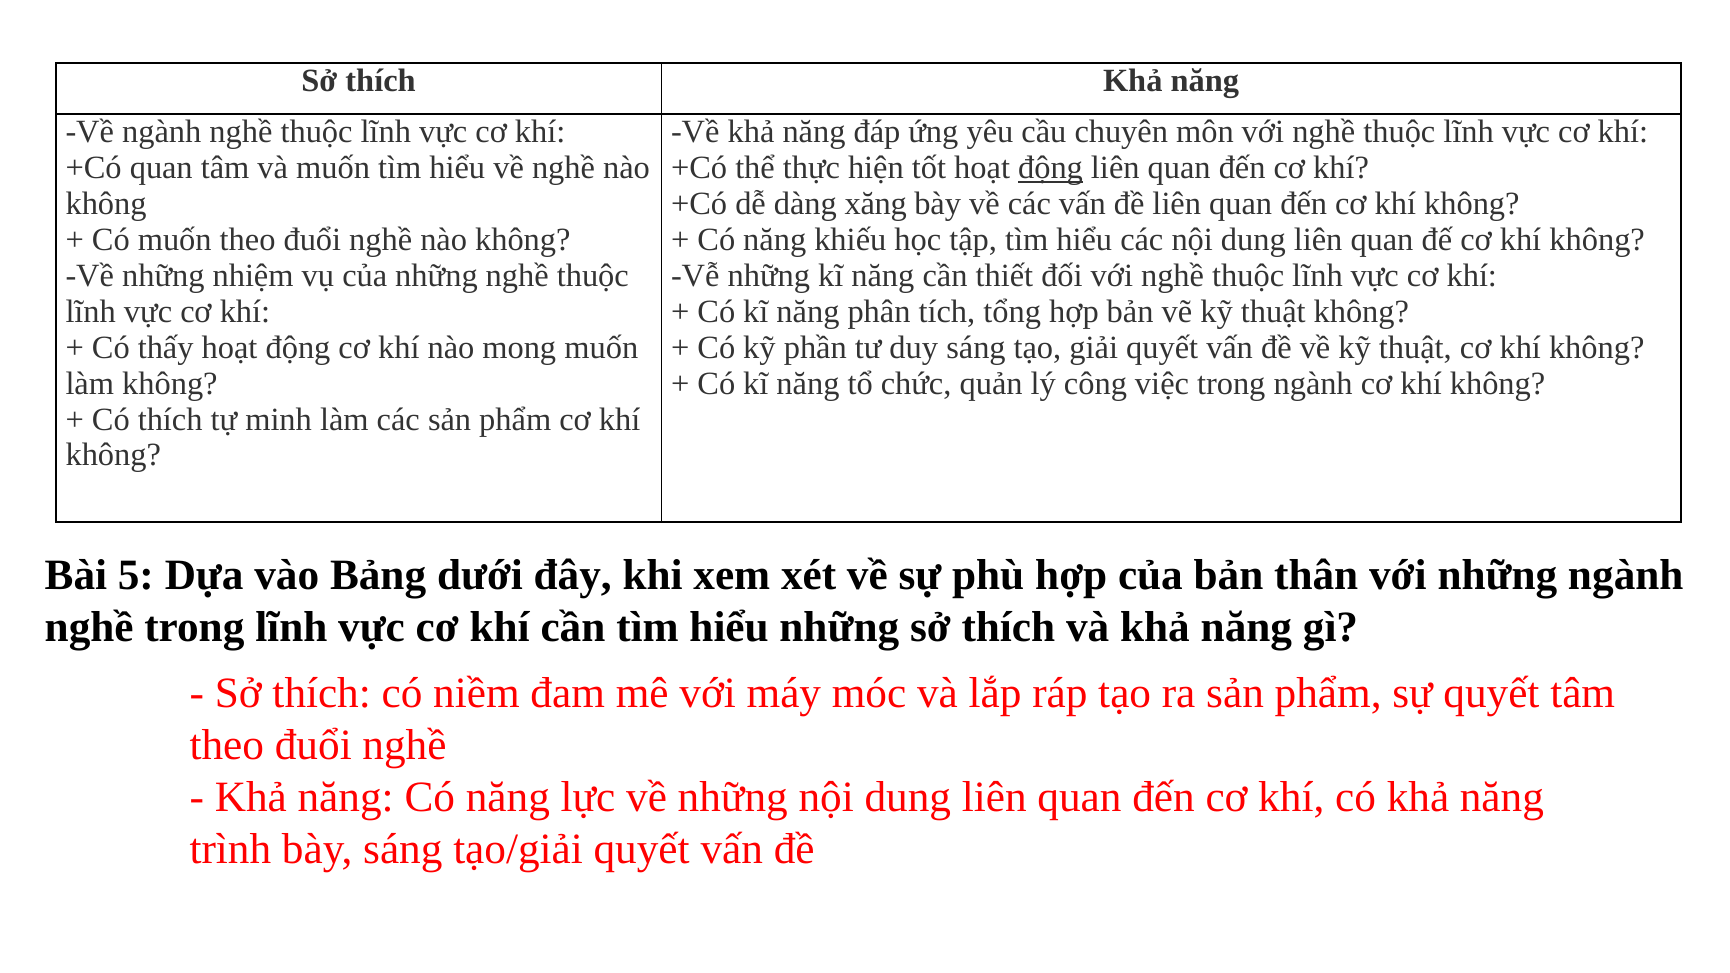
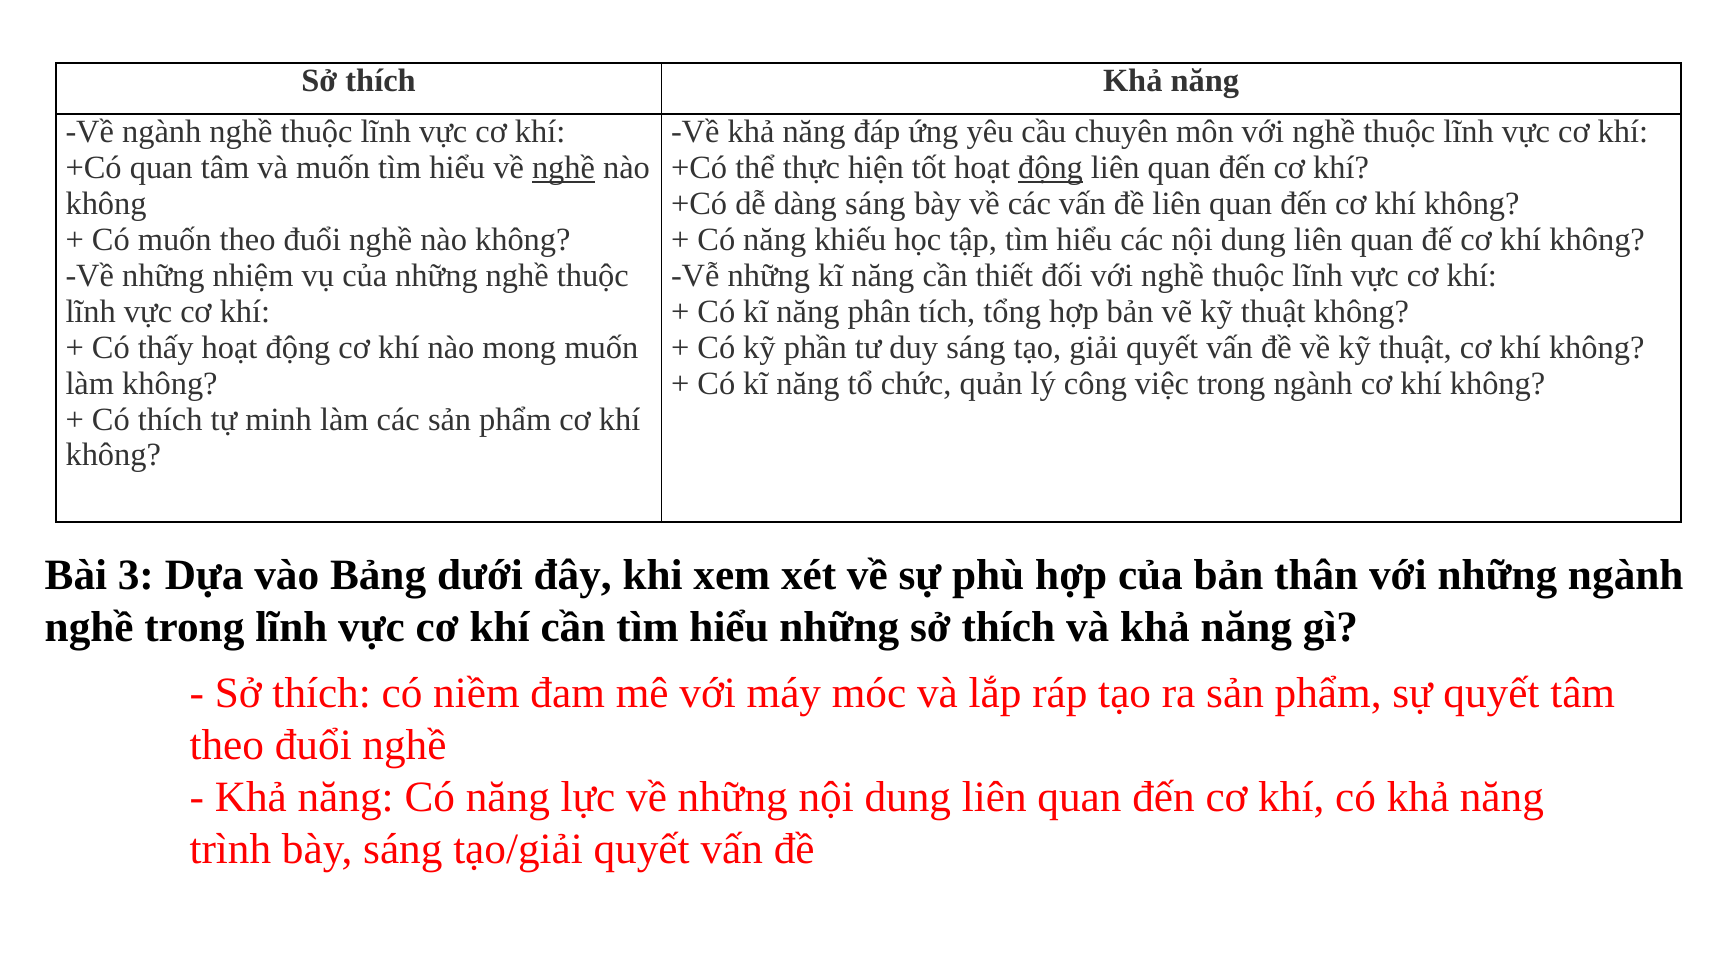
nghề at (563, 168) underline: none -> present
dàng xăng: xăng -> sáng
5: 5 -> 3
